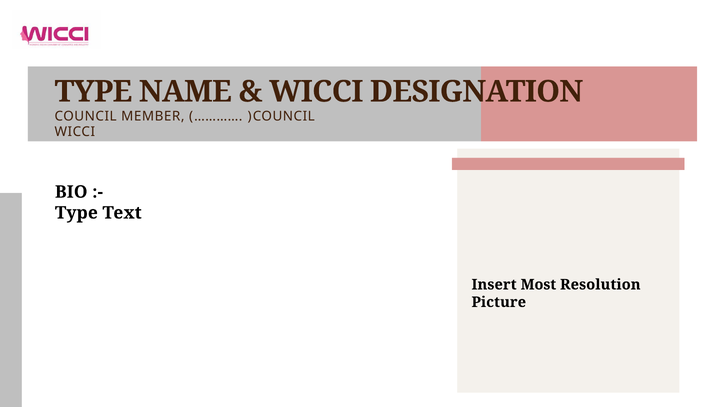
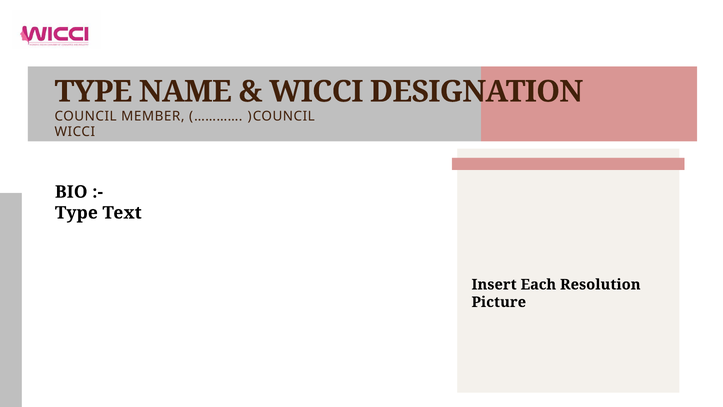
Most: Most -> Each
